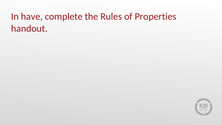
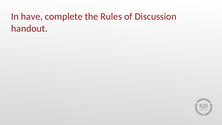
Properties: Properties -> Discussion
